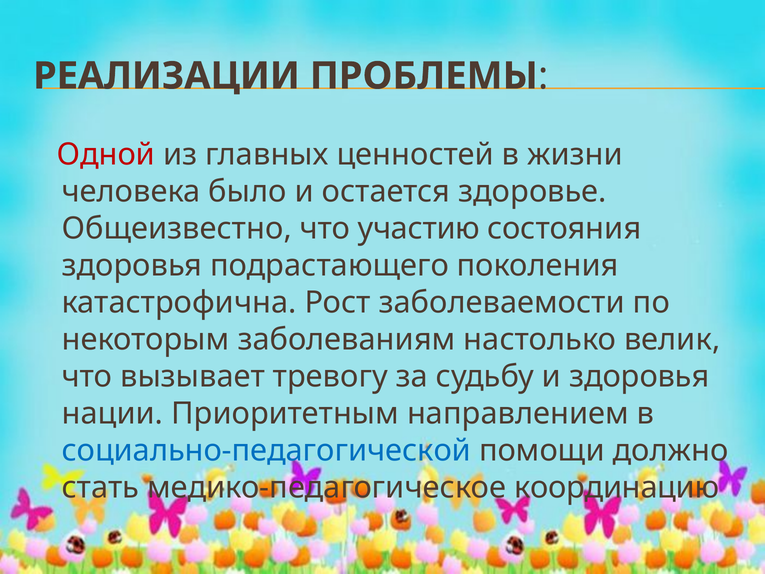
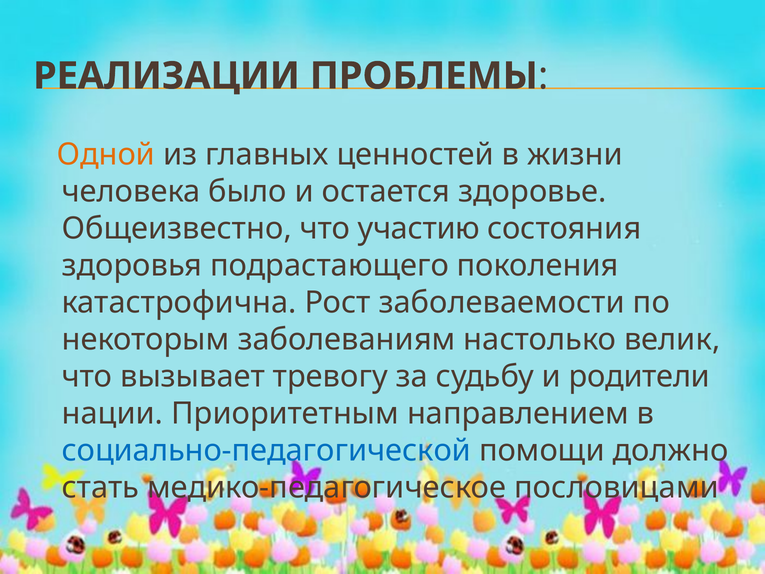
Одной colour: red -> orange
и здоровья: здоровья -> родители
координацию: координацию -> пословицами
